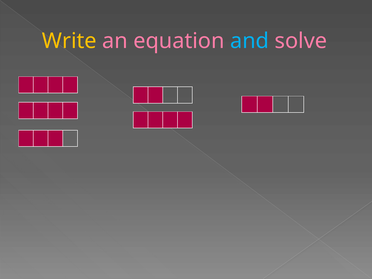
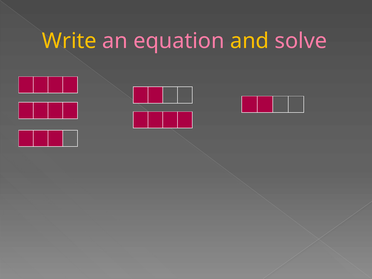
and colour: light blue -> yellow
